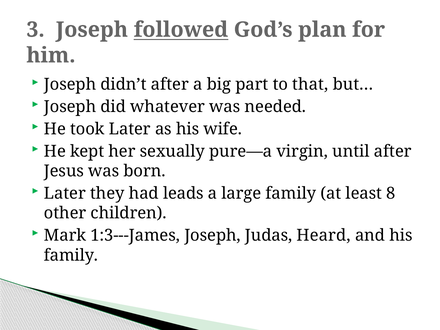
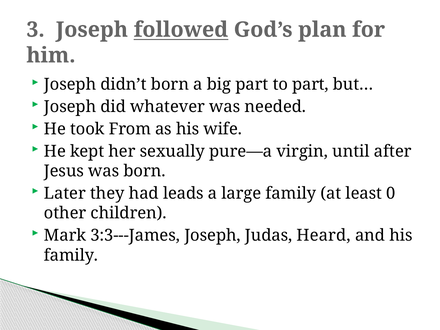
didn’t after: after -> born
to that: that -> part
took Later: Later -> From
8: 8 -> 0
1:3---James: 1:3---James -> 3:3---James
